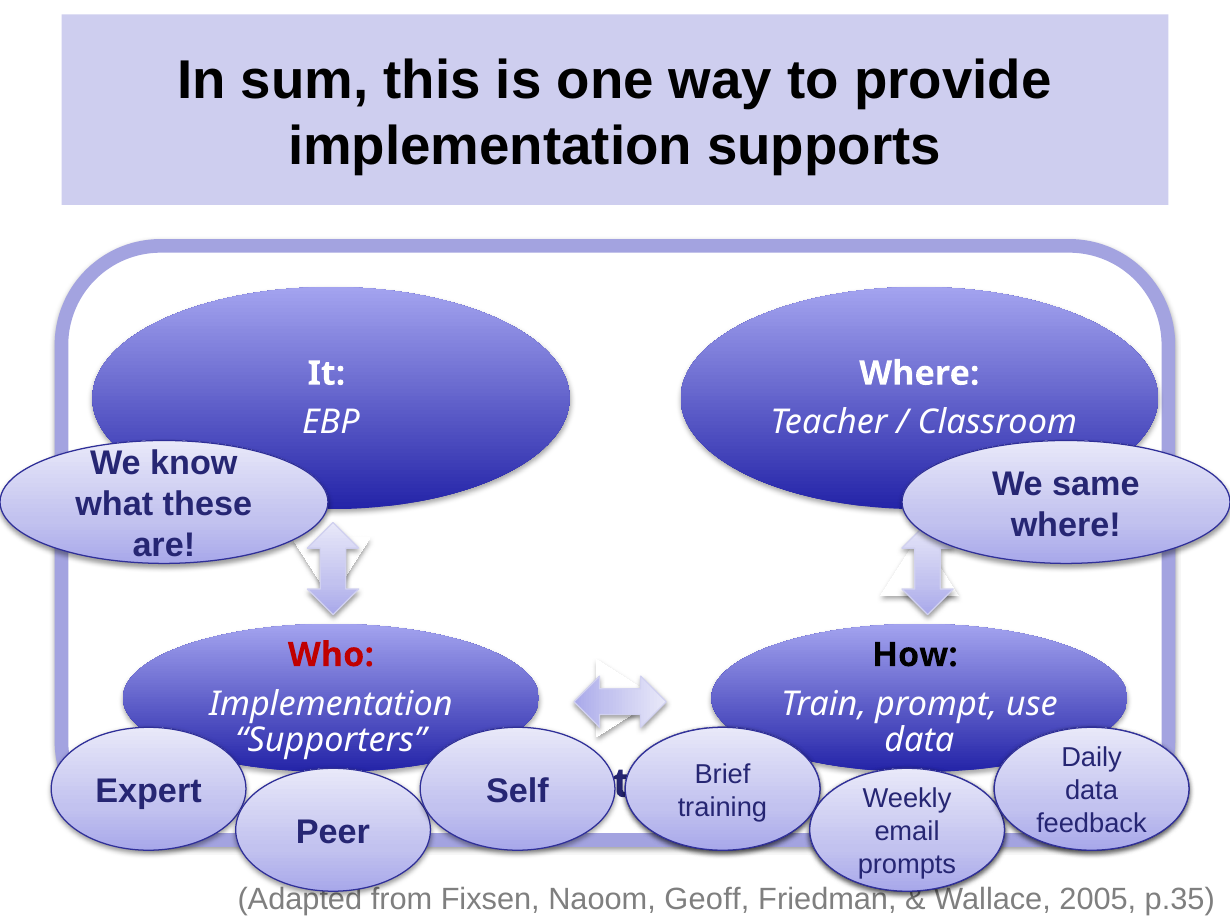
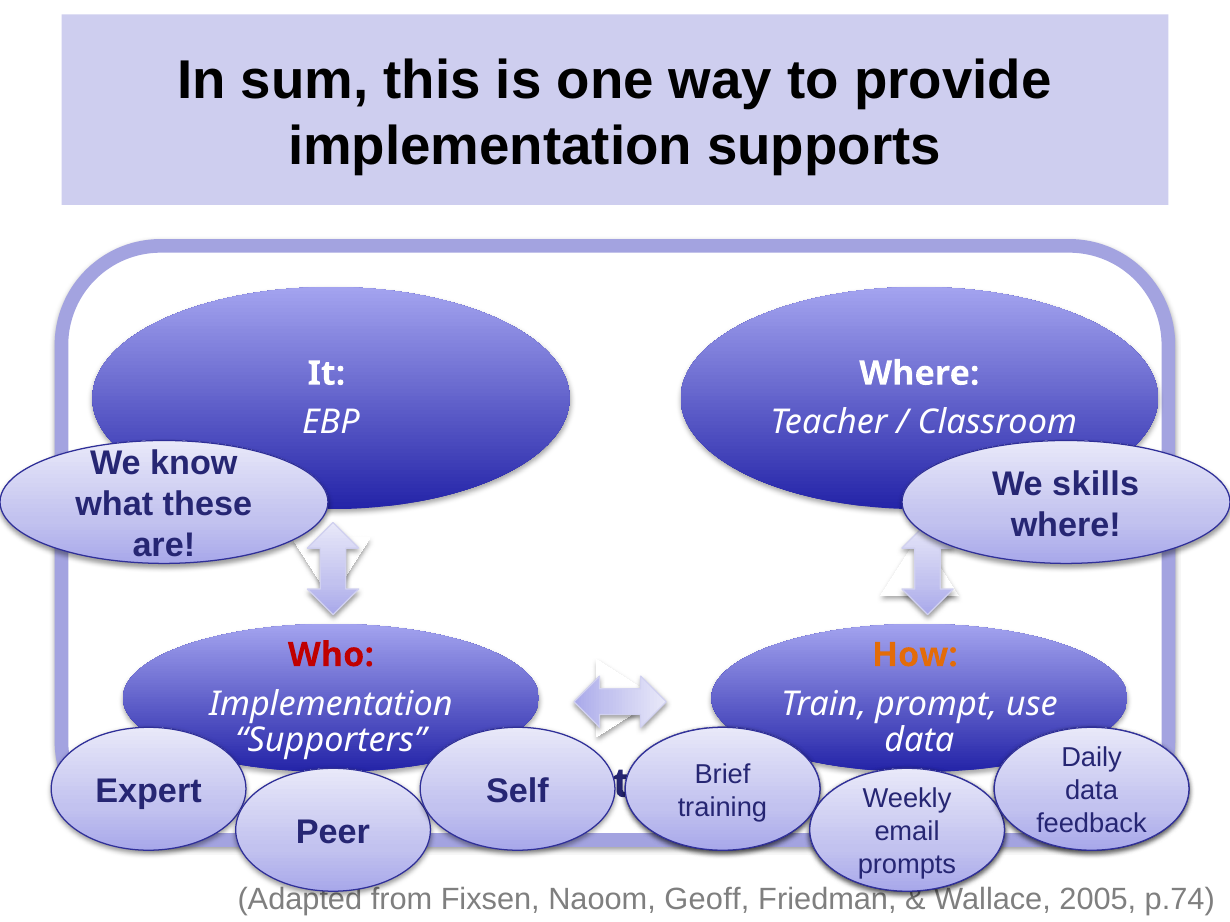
same: same -> skills
How at (915, 655) colour: black -> orange
p.35: p.35 -> p.74
